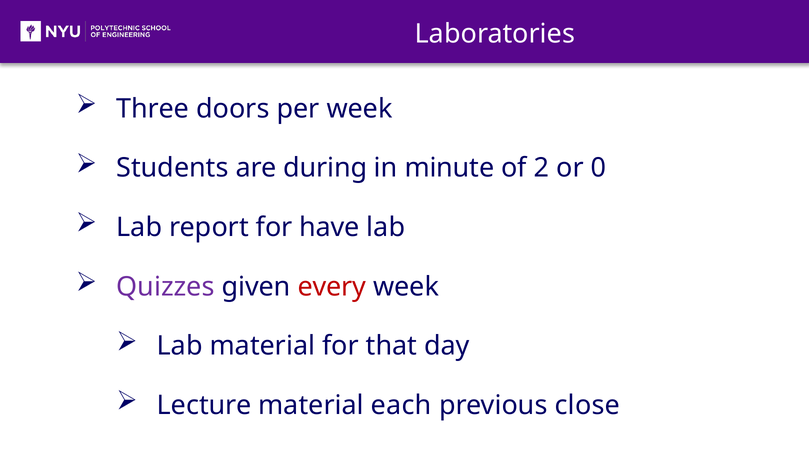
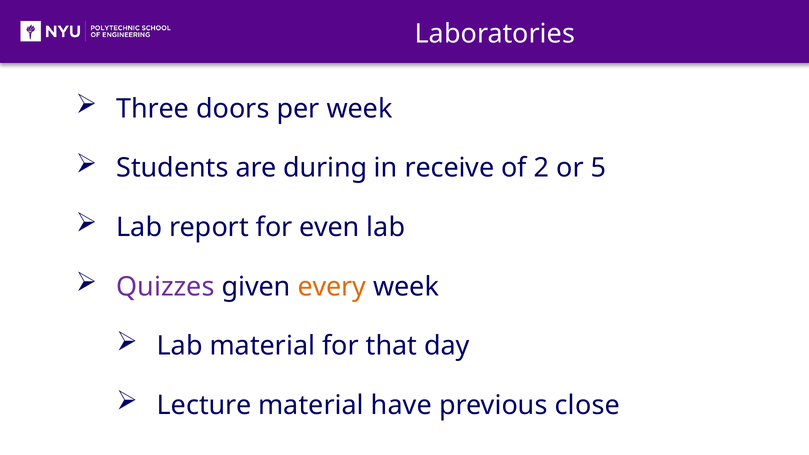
minute: minute -> receive
0: 0 -> 5
have: have -> even
every colour: red -> orange
each: each -> have
